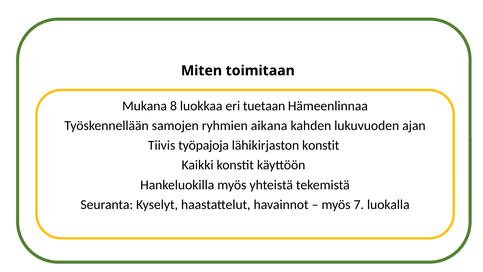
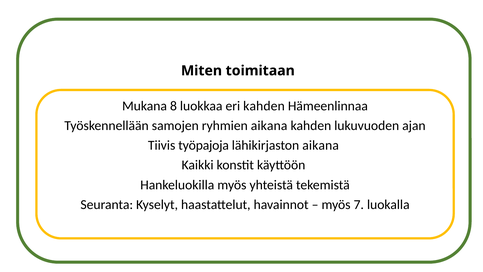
eri tuetaan: tuetaan -> kahden
lähikirjaston konstit: konstit -> aikana
